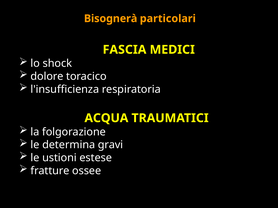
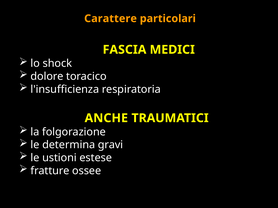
Bisognerà: Bisognerà -> Carattere
ACQUA: ACQUA -> ANCHE
